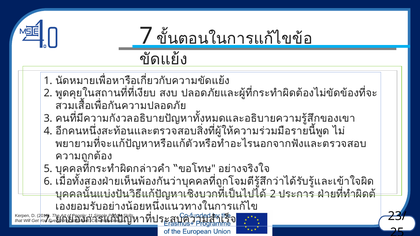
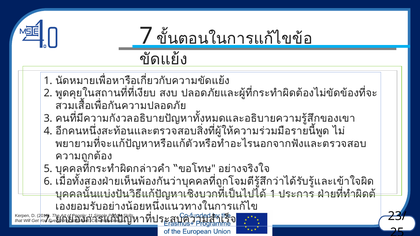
2 at (273, 194): 2 -> 1
